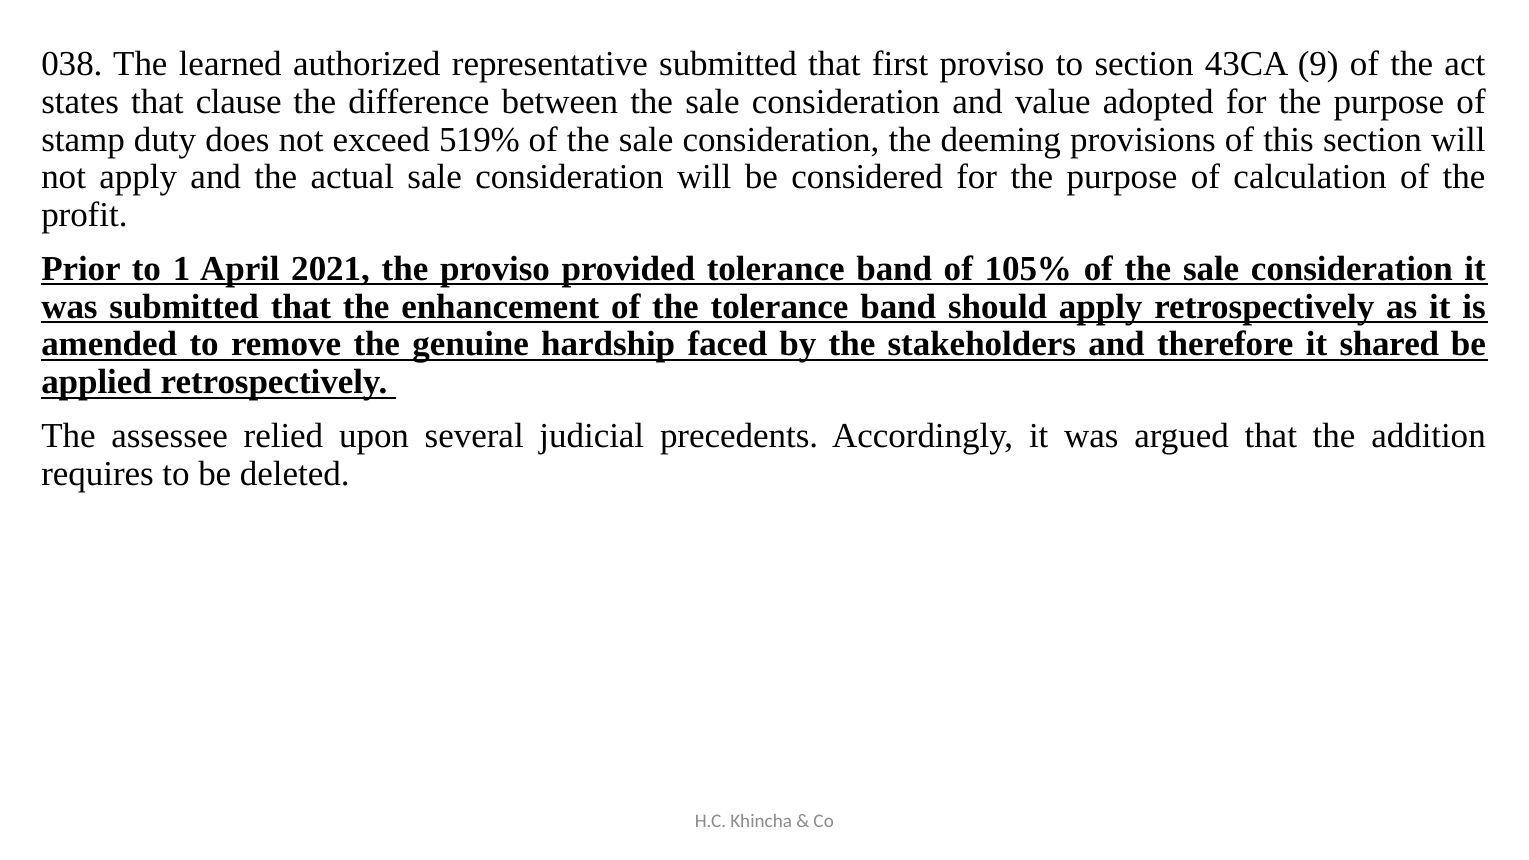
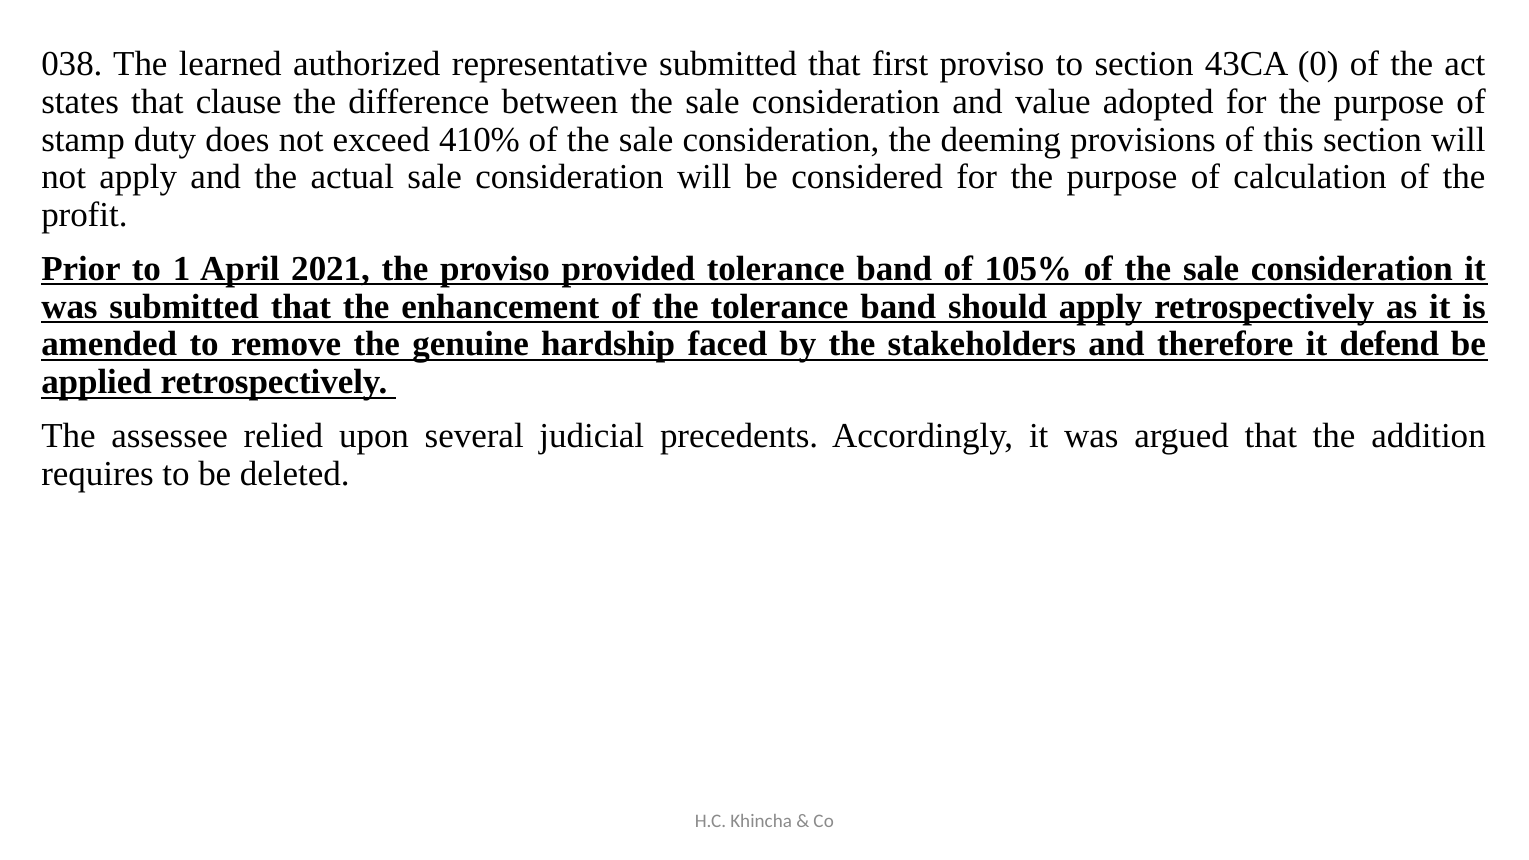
9: 9 -> 0
519%: 519% -> 410%
shared: shared -> defend
